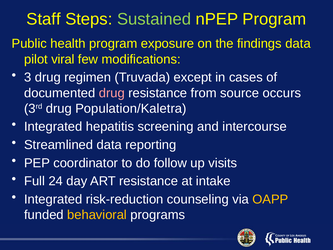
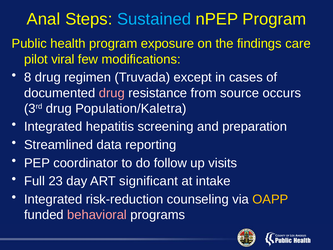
Staff: Staff -> Anal
Sustained colour: light green -> light blue
findings data: data -> care
3: 3 -> 8
intercourse: intercourse -> preparation
24: 24 -> 23
ART resistance: resistance -> significant
behavioral colour: yellow -> pink
